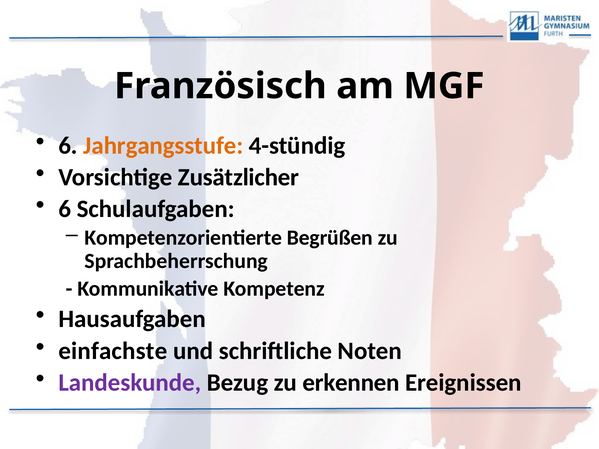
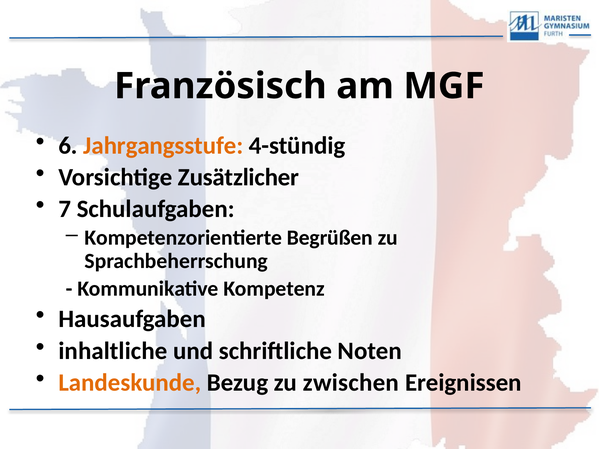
6 at (65, 209): 6 -> 7
einfachste: einfachste -> inhaltliche
Landeskunde colour: purple -> orange
erkennen: erkennen -> zwischen
